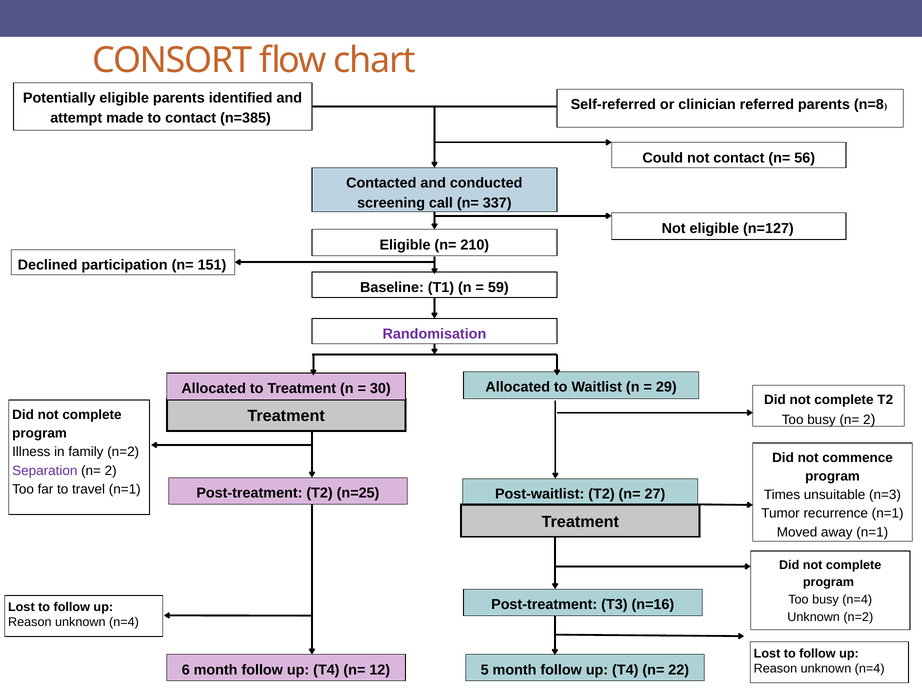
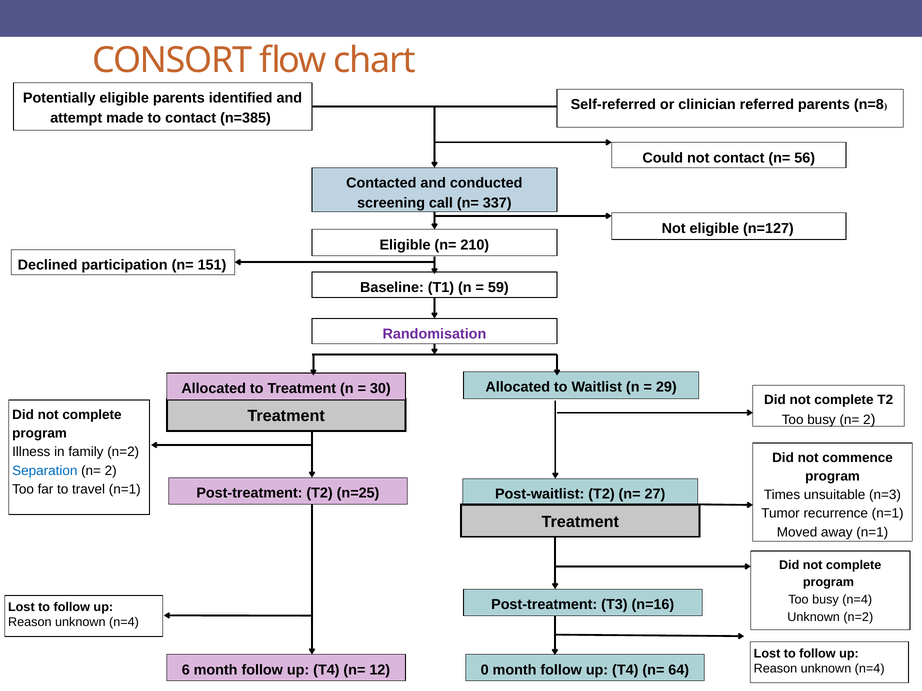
Separation colour: purple -> blue
5: 5 -> 0
22: 22 -> 64
